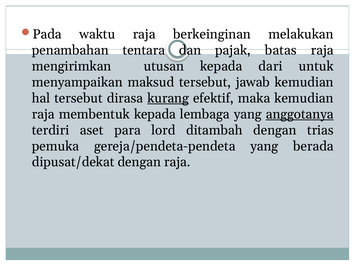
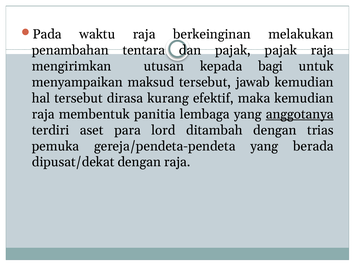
pajak batas: batas -> pajak
dari: dari -> bagi
kurang underline: present -> none
membentuk kepada: kepada -> panitia
